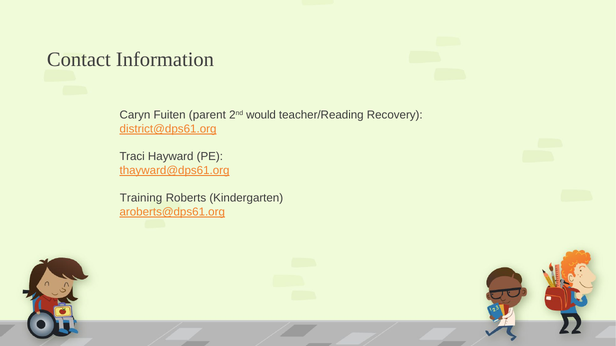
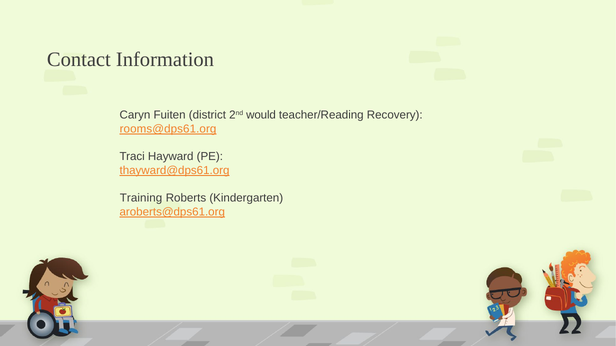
parent: parent -> district
district@dps61.org: district@dps61.org -> rooms@dps61.org
